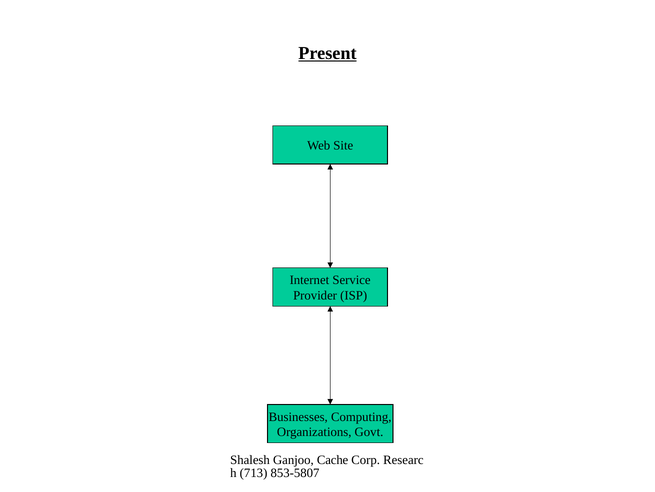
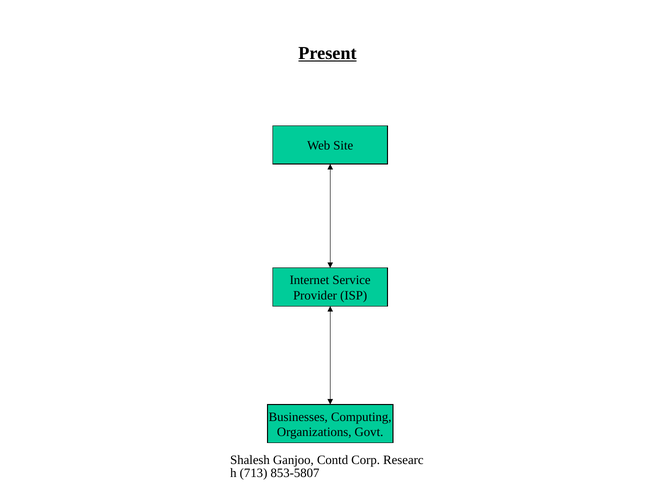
Cache: Cache -> Contd
